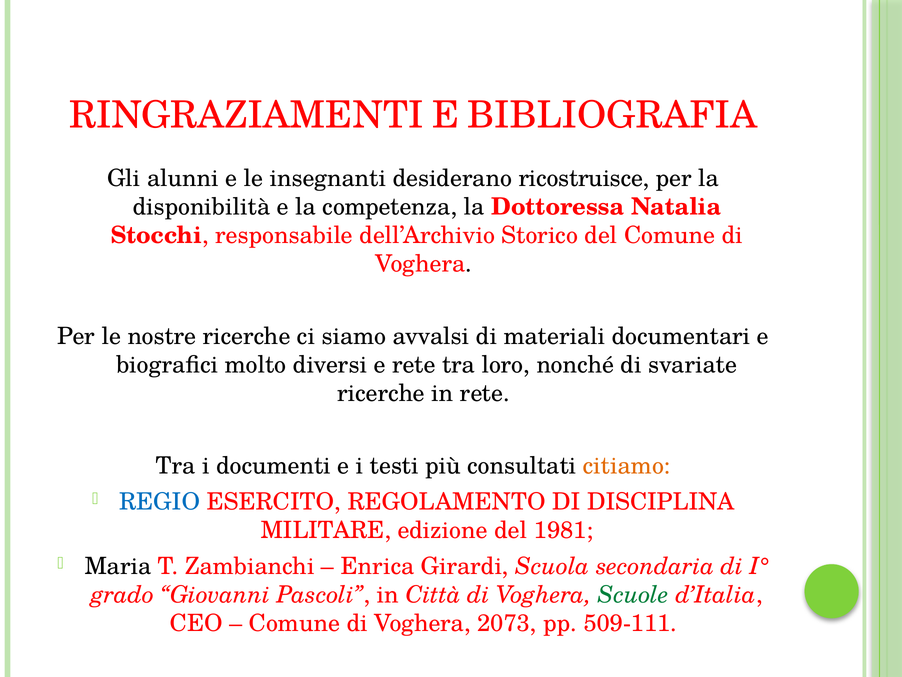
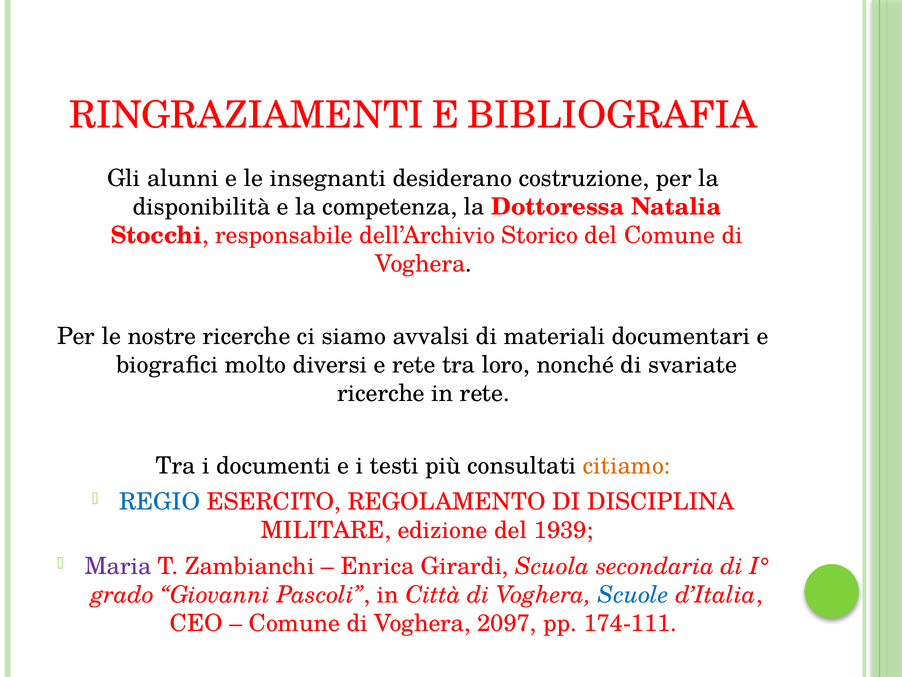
ricostruisce: ricostruisce -> costruzione
1981: 1981 -> 1939
Maria colour: black -> purple
Scuole colour: green -> blue
2073: 2073 -> 2097
509-111: 509-111 -> 174-111
